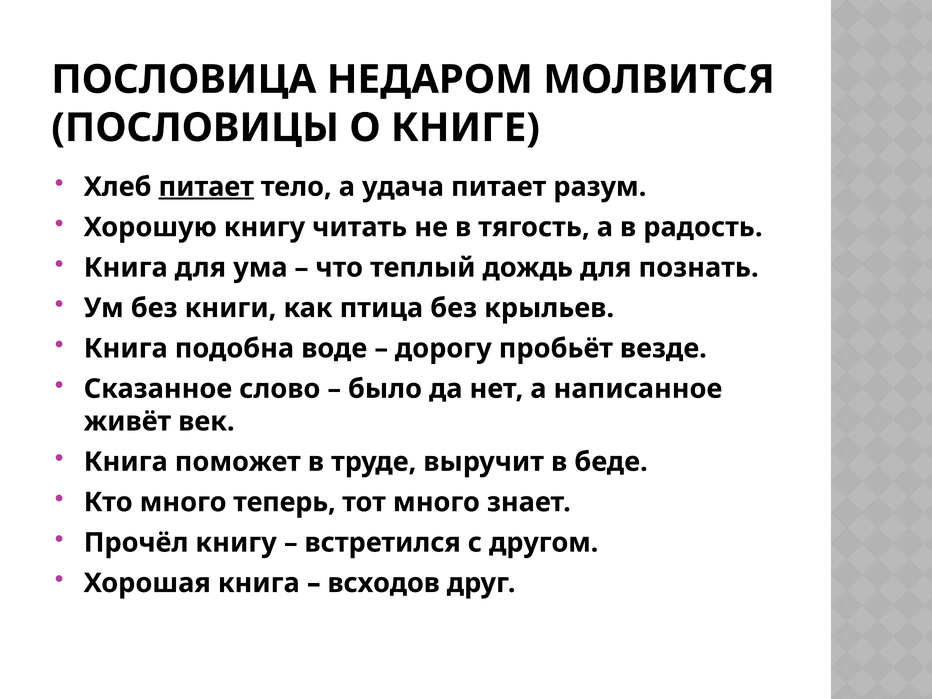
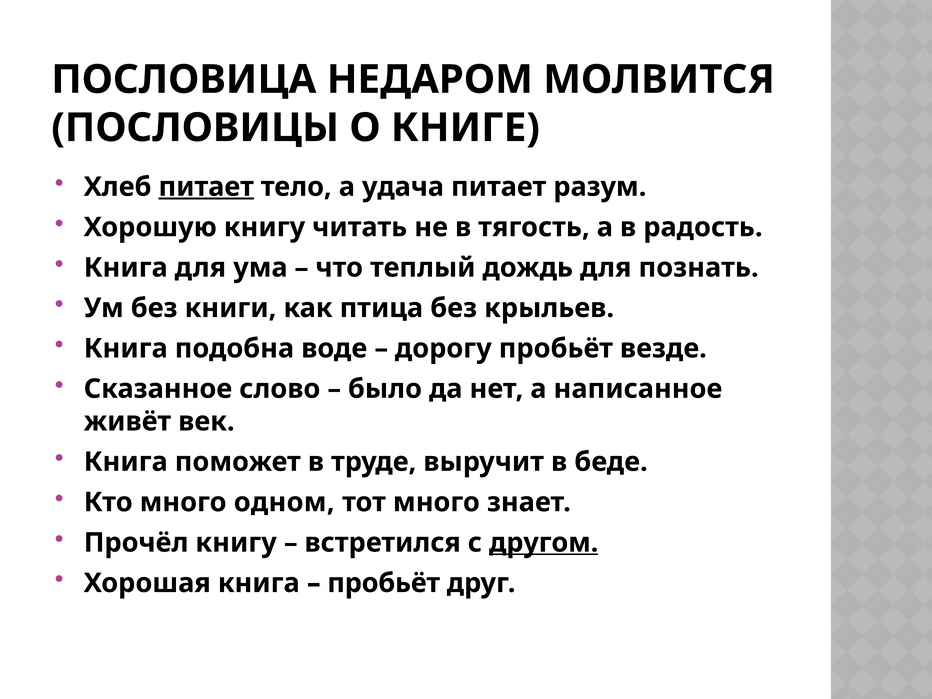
теперь: теперь -> одном
другом underline: none -> present
всходов at (384, 583): всходов -> пробьёт
